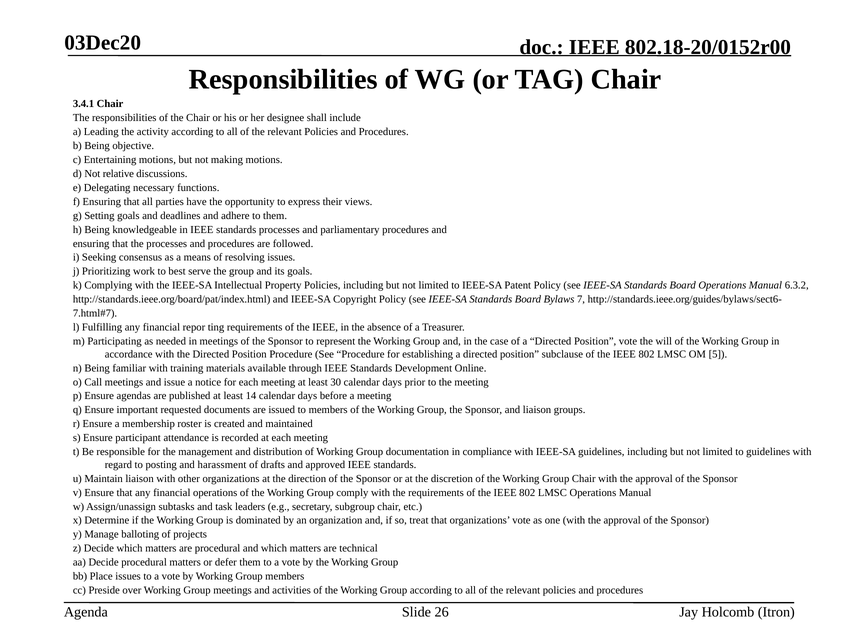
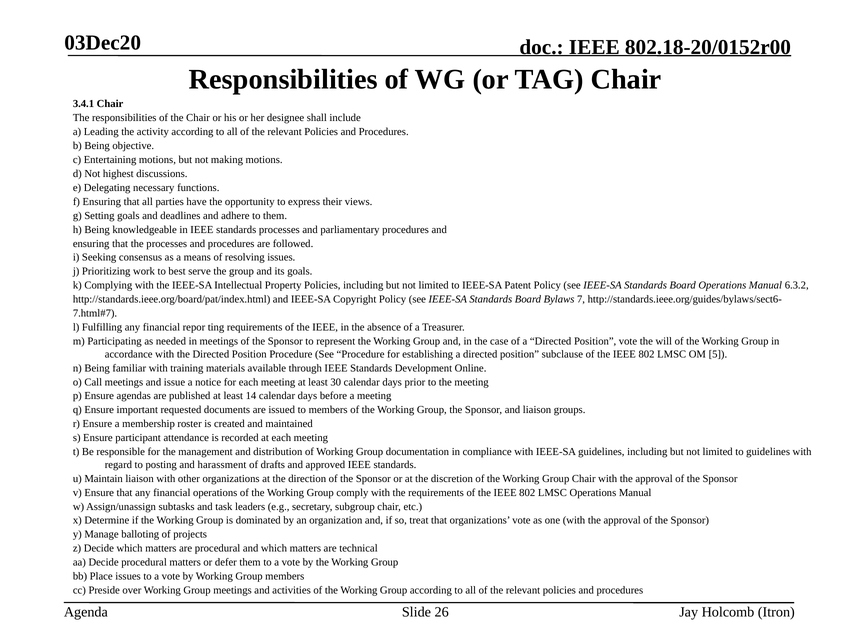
relative: relative -> highest
